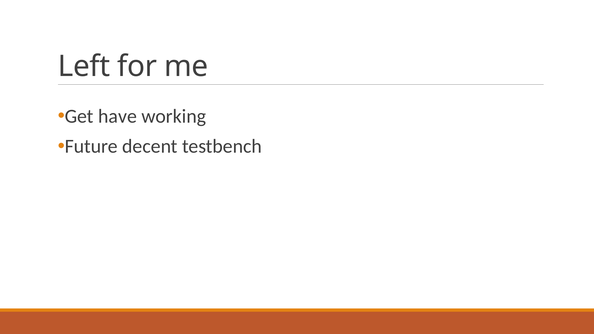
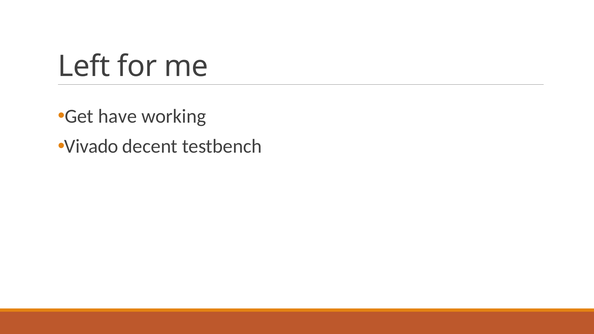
Future: Future -> Vivado
